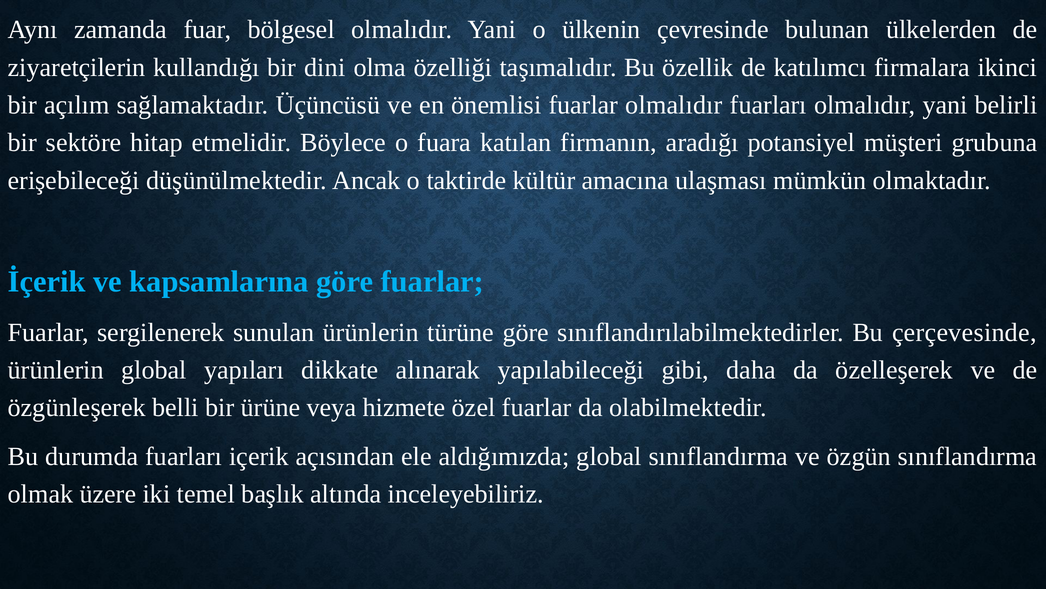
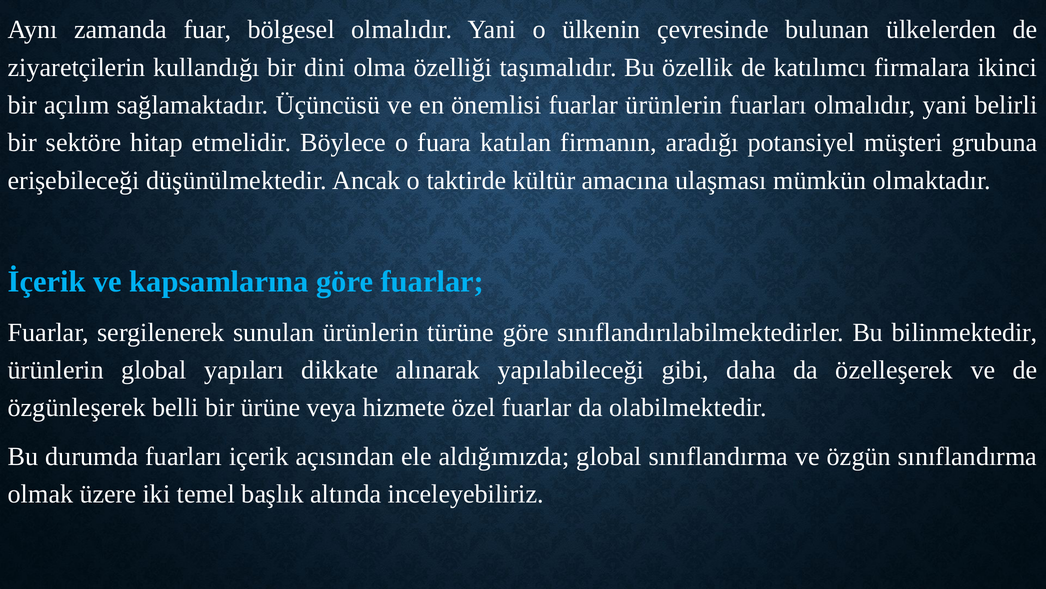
fuarlar olmalıdır: olmalıdır -> ürünlerin
çerçevesinde: çerçevesinde -> bilinmektedir
